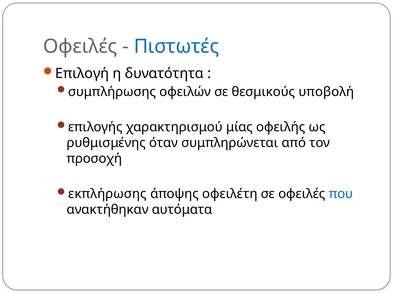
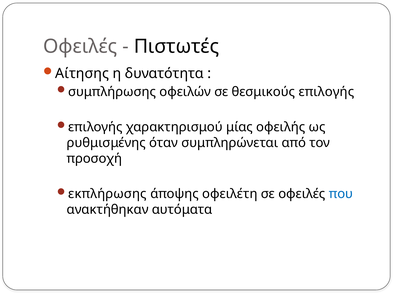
Πιστωτές colour: blue -> black
Επιλογή: Επιλογή -> Αίτησης
θεσμικούς υποβολή: υποβολή -> επιλογής
